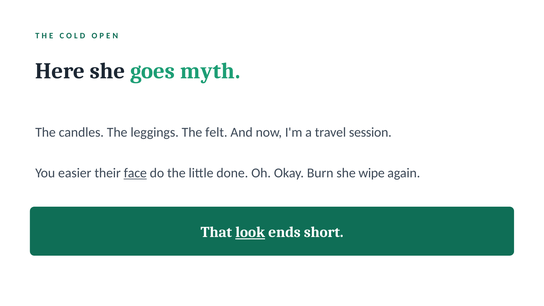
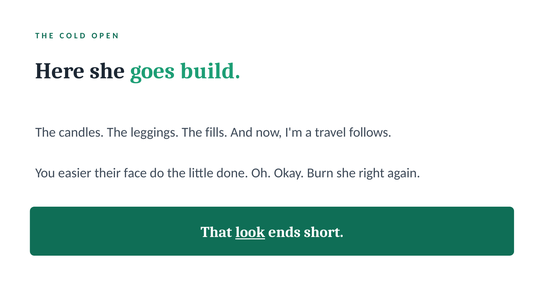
myth: myth -> build
felt: felt -> fills
session: session -> follows
face underline: present -> none
wipe: wipe -> right
